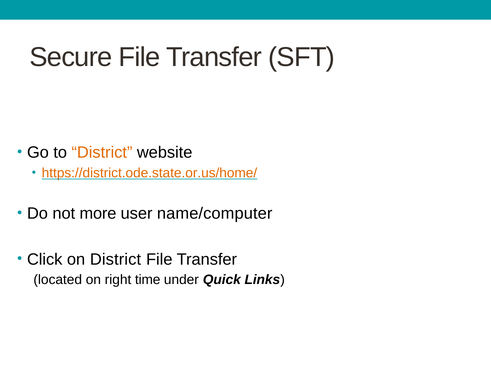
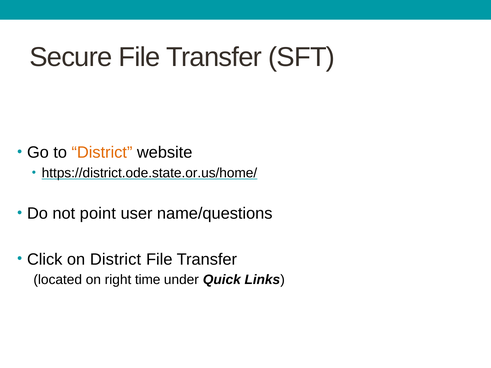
https://district.ode.state.or.us/home/ colour: orange -> black
more: more -> point
name/computer: name/computer -> name/questions
